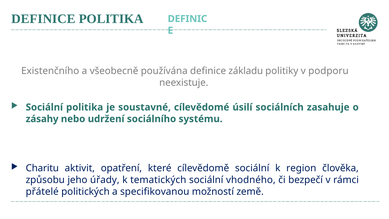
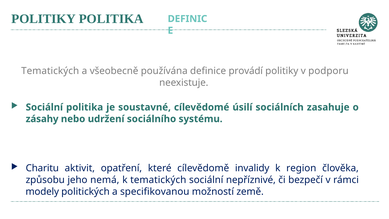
DEFINICE at (43, 19): DEFINICE -> POLITIKY
Existenčního at (50, 71): Existenčního -> Tematických
základu: základu -> provádí
cílevědomě sociální: sociální -> invalidy
úřady: úřady -> nemá
vhodného: vhodného -> nepříznivé
přátelé: přátelé -> modely
